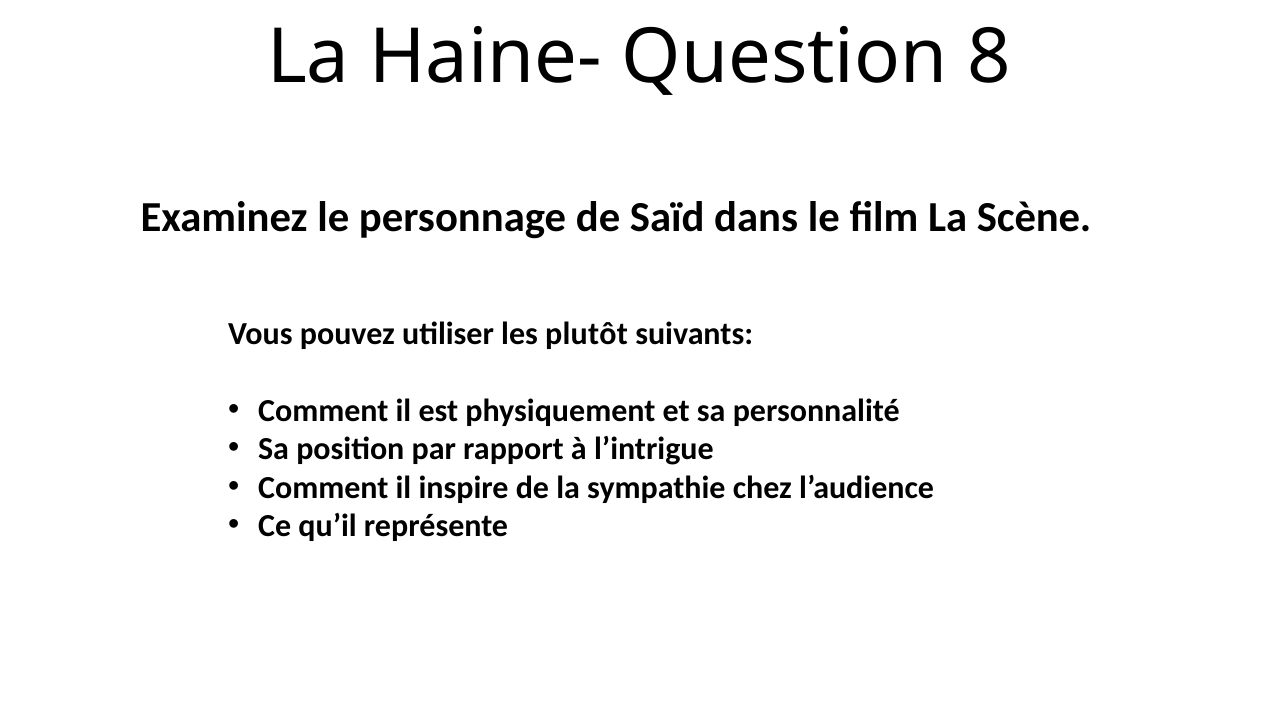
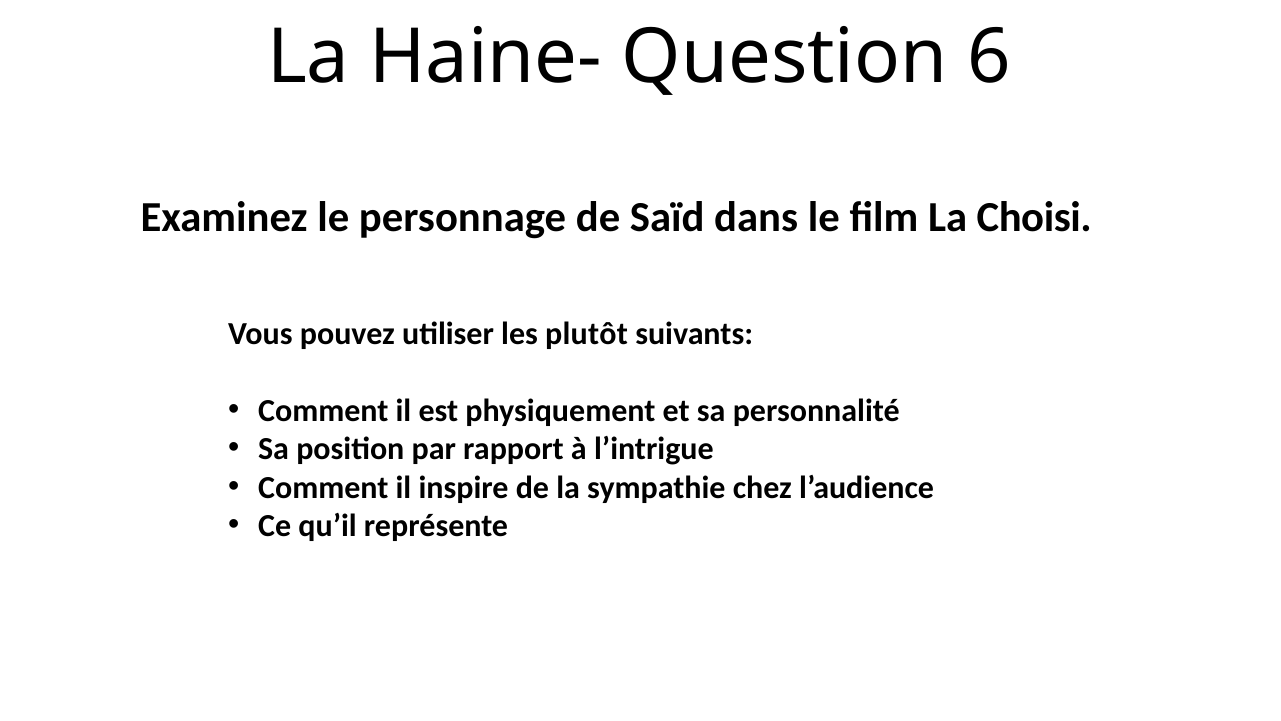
8: 8 -> 6
Scène: Scène -> Choisi
